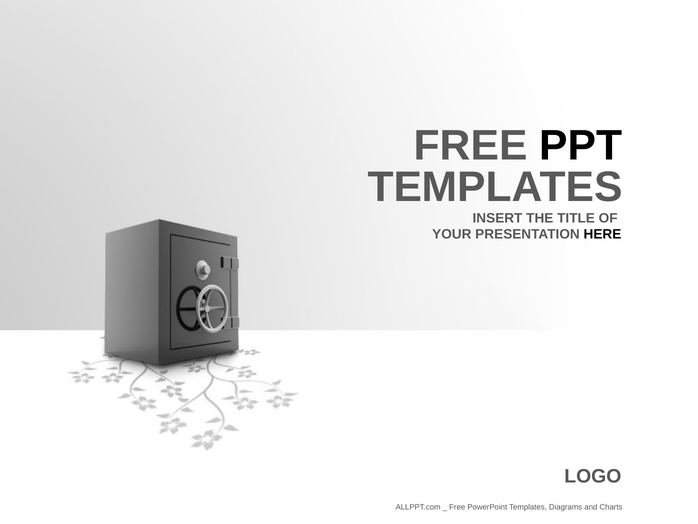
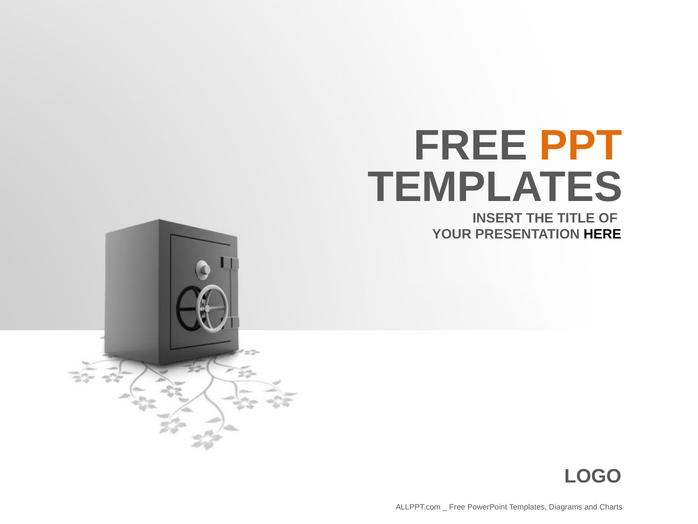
PPT colour: black -> orange
